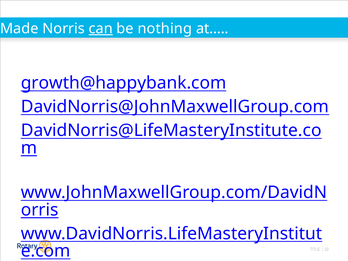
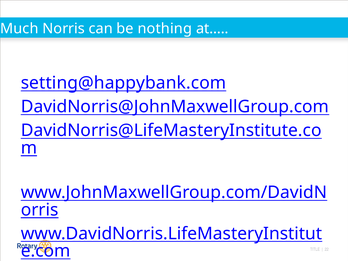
Made: Made -> Much
can underline: present -> none
growth@happybank.com: growth@happybank.com -> setting@happybank.com
